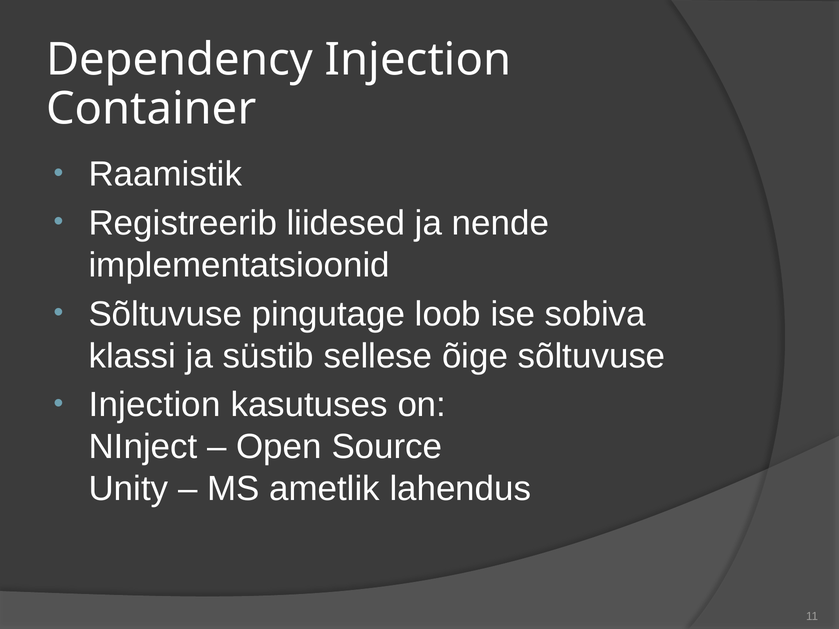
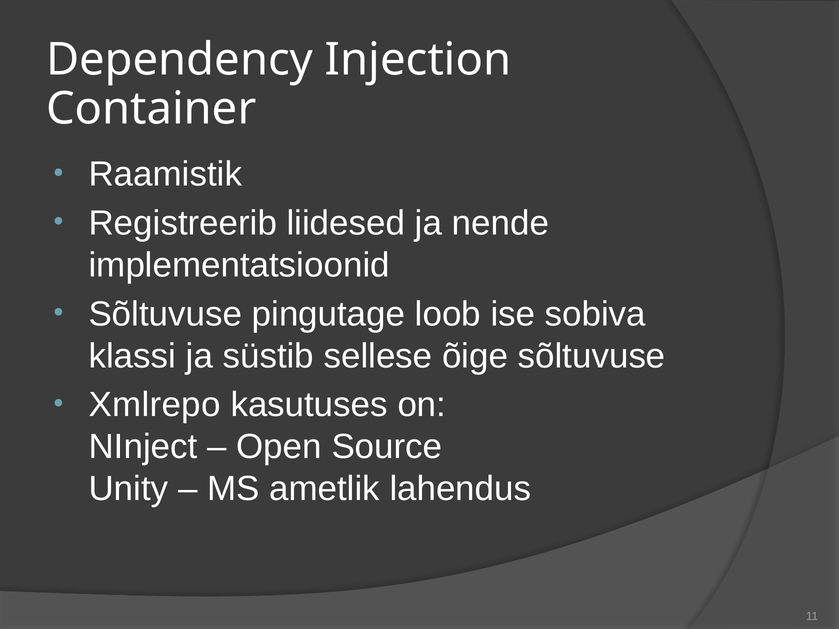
Injection at (155, 405): Injection -> Xmlrepo
